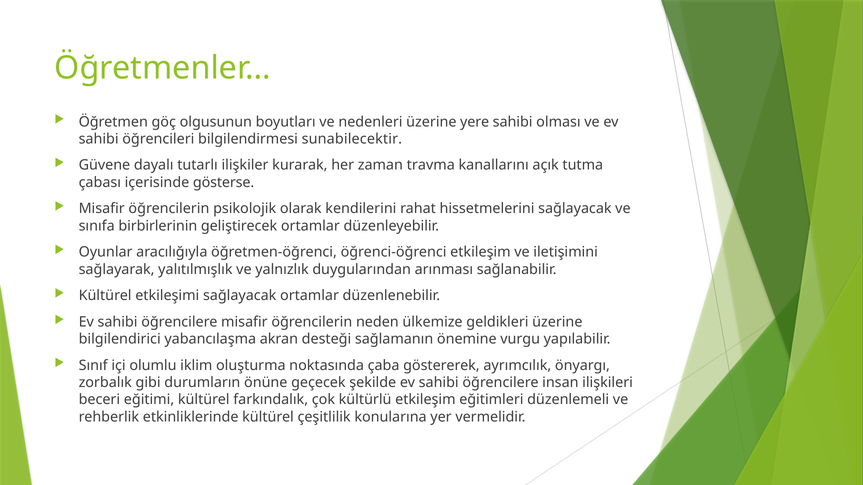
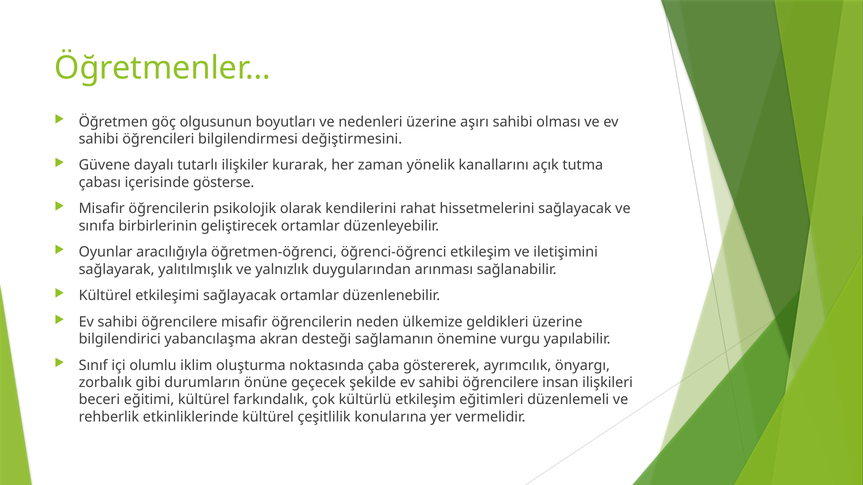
yere: yere -> aşırı
sunabilecektir: sunabilecektir -> değiştirmesini
travma: travma -> yönelik
